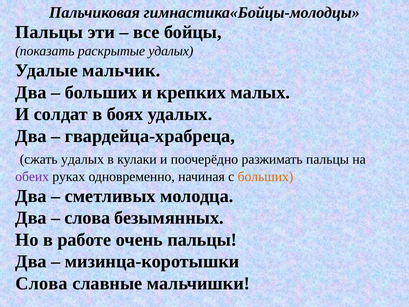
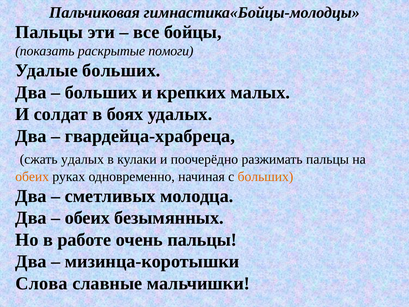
раскрытые удалых: удалых -> помоги
Удалые мальчик: мальчик -> больших
обеих at (32, 177) colour: purple -> orange
слова at (87, 218): слова -> обеих
